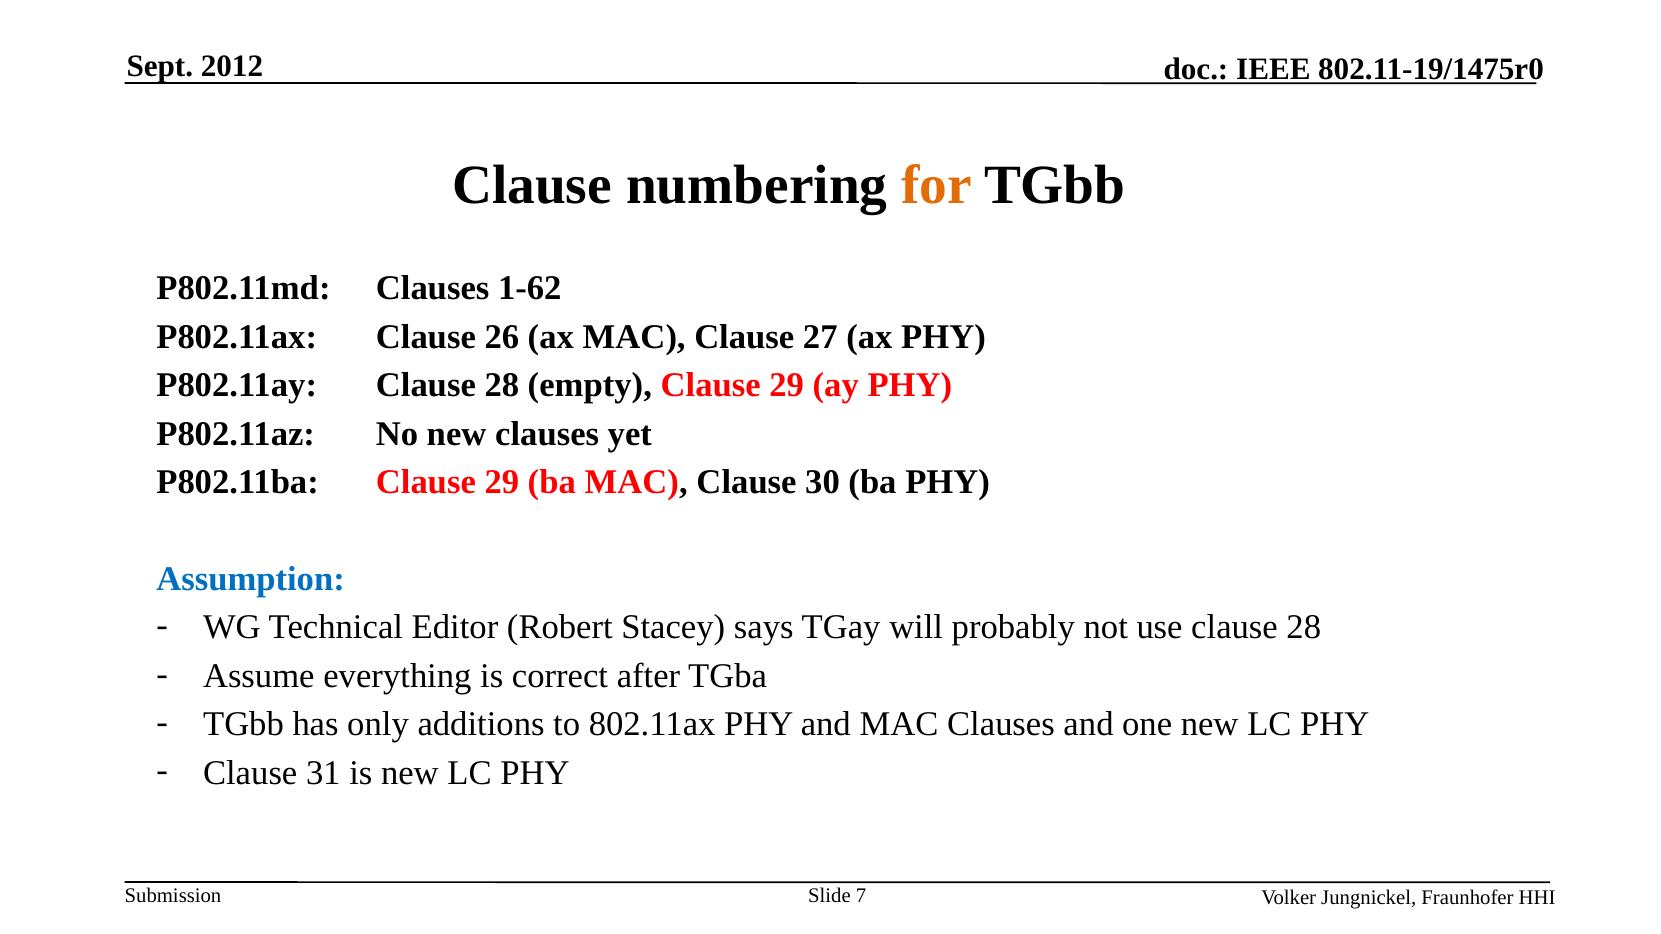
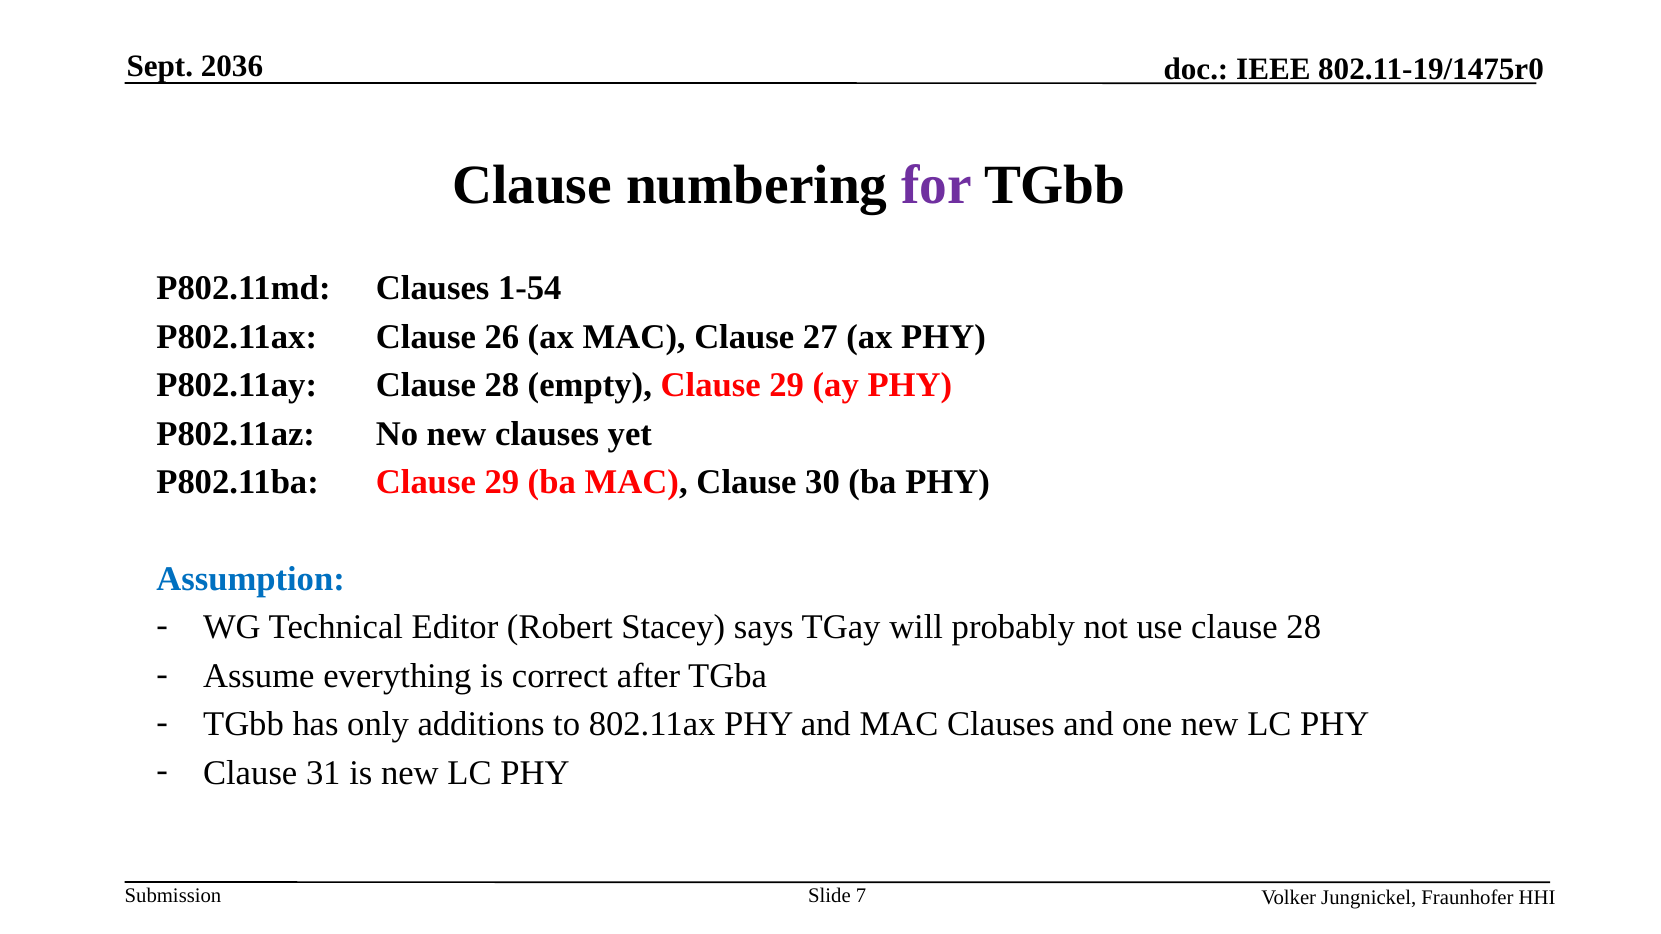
2012: 2012 -> 2036
for colour: orange -> purple
1-62: 1-62 -> 1-54
